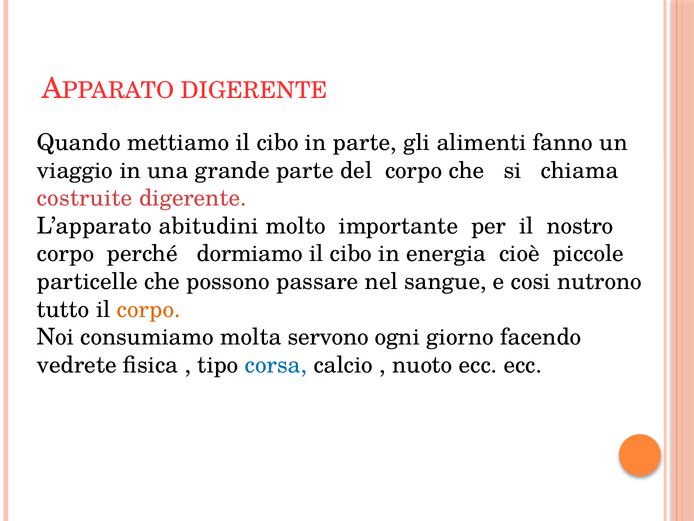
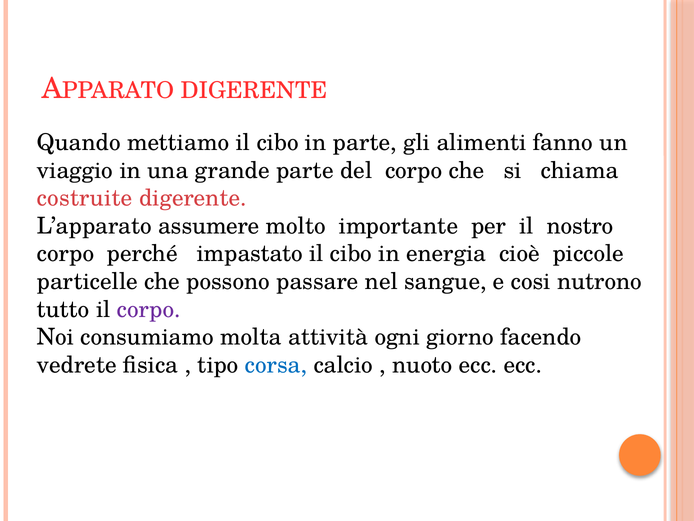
abitudini: abitudini -> assumere
dormiamo: dormiamo -> impastato
corpo at (149, 309) colour: orange -> purple
servono: servono -> attività
